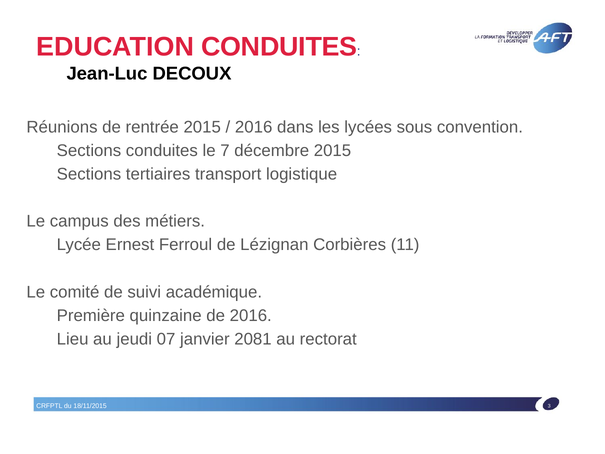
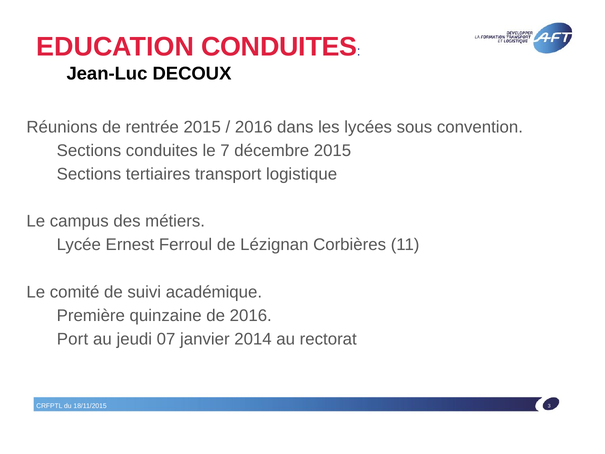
Lieu: Lieu -> Port
2081: 2081 -> 2014
